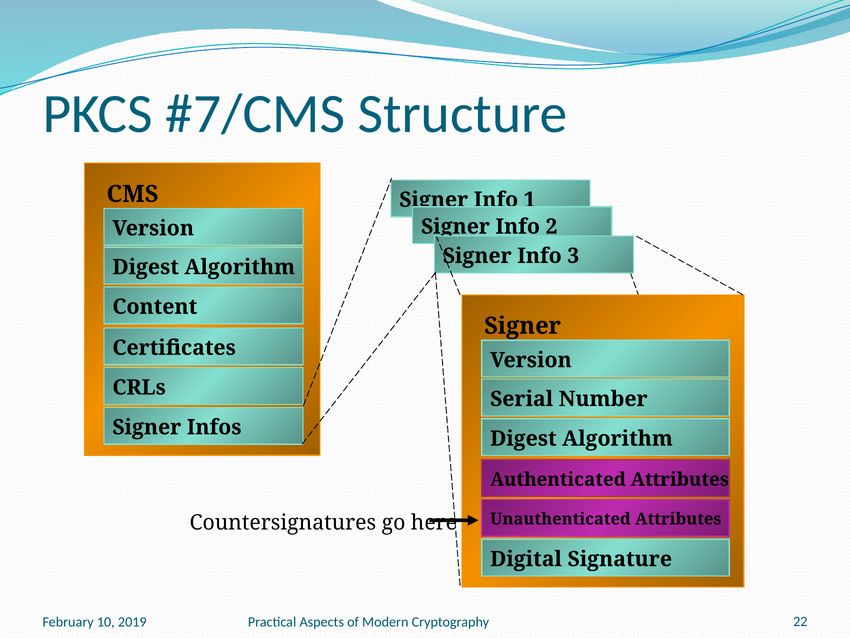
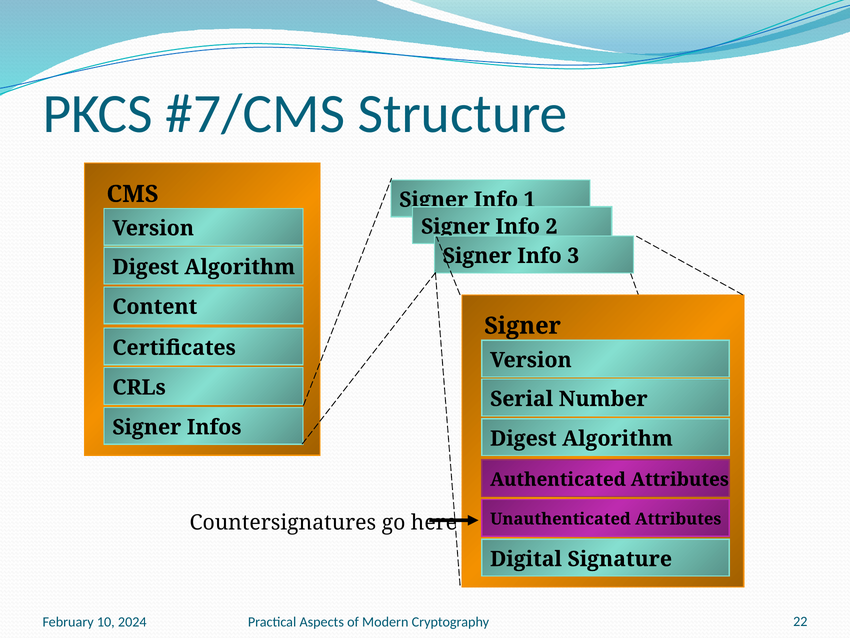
2019: 2019 -> 2024
